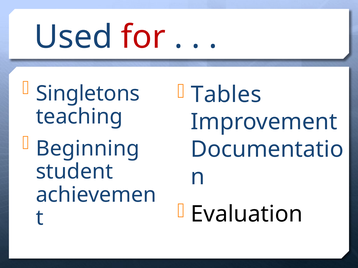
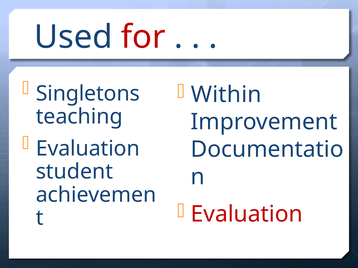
Tables: Tables -> Within
Beginning at (88, 149): Beginning -> Evaluation
Evaluation at (247, 214) colour: black -> red
